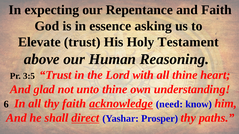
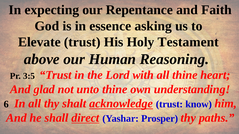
thy faith: faith -> shalt
acknowledge need: need -> trust
